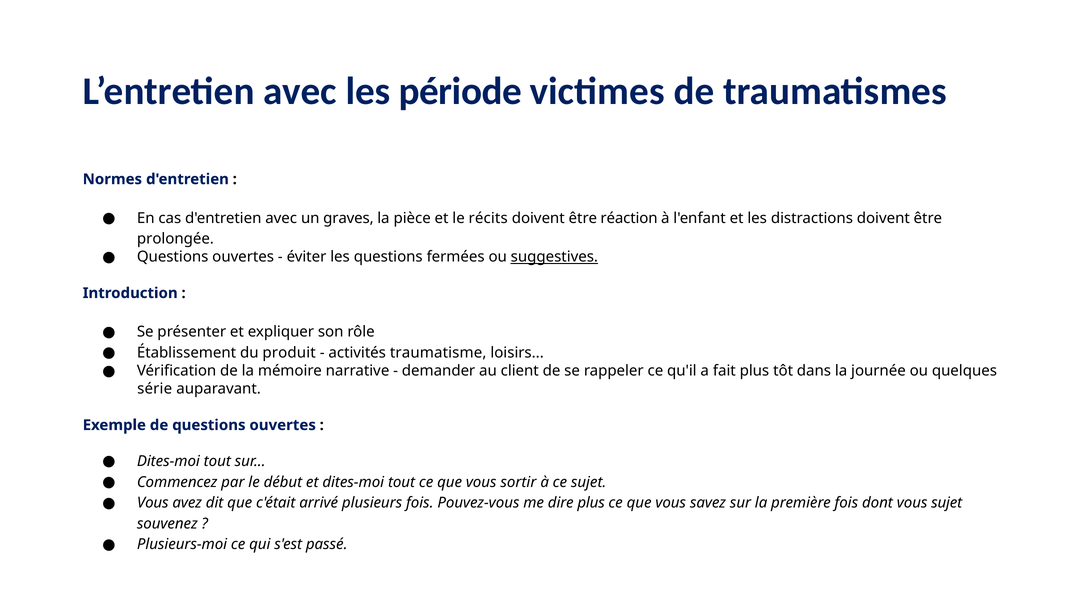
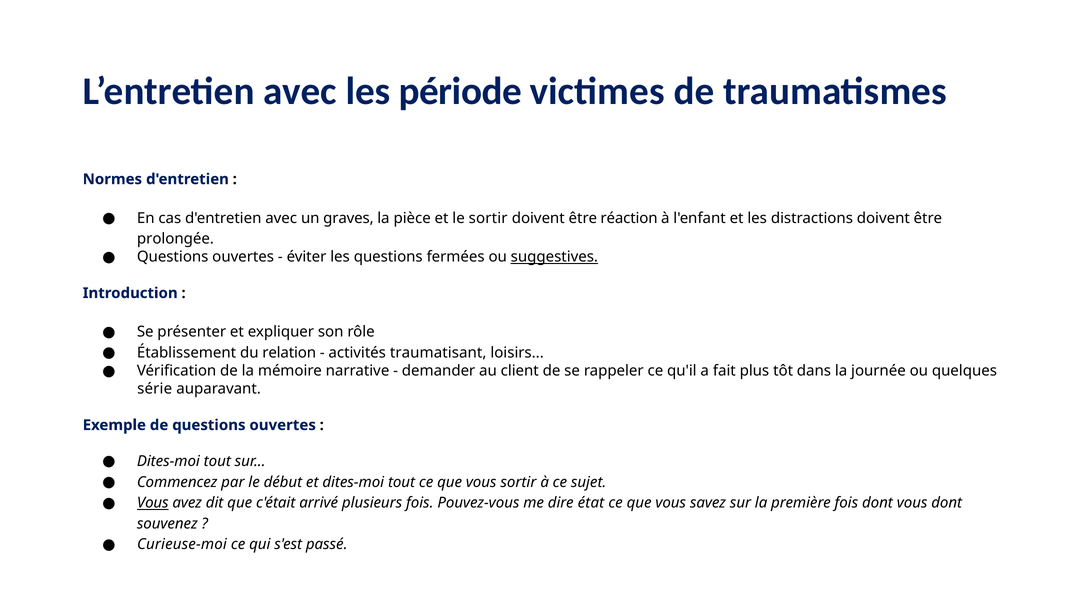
le récits: récits -> sortir
produit: produit -> relation
traumatisme: traumatisme -> traumatisant
Vous at (153, 503) underline: none -> present
dire plus: plus -> état
vous sujet: sujet -> dont
Plusieurs-moi: Plusieurs-moi -> Curieuse-moi
